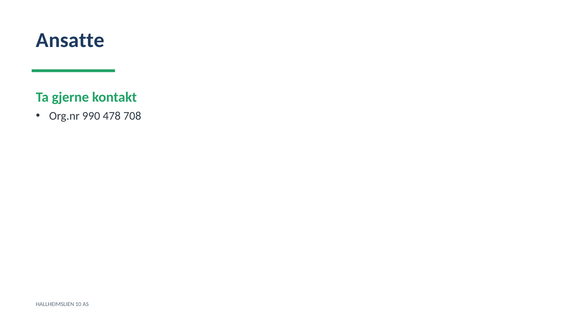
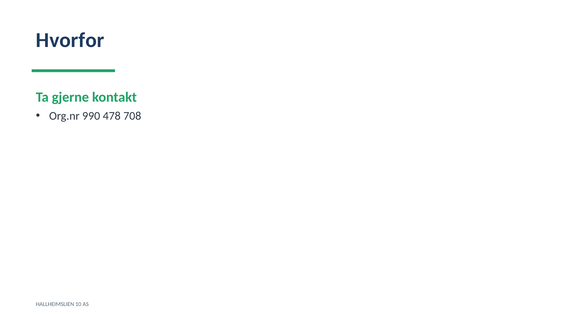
Ansatte: Ansatte -> Hvorfor
